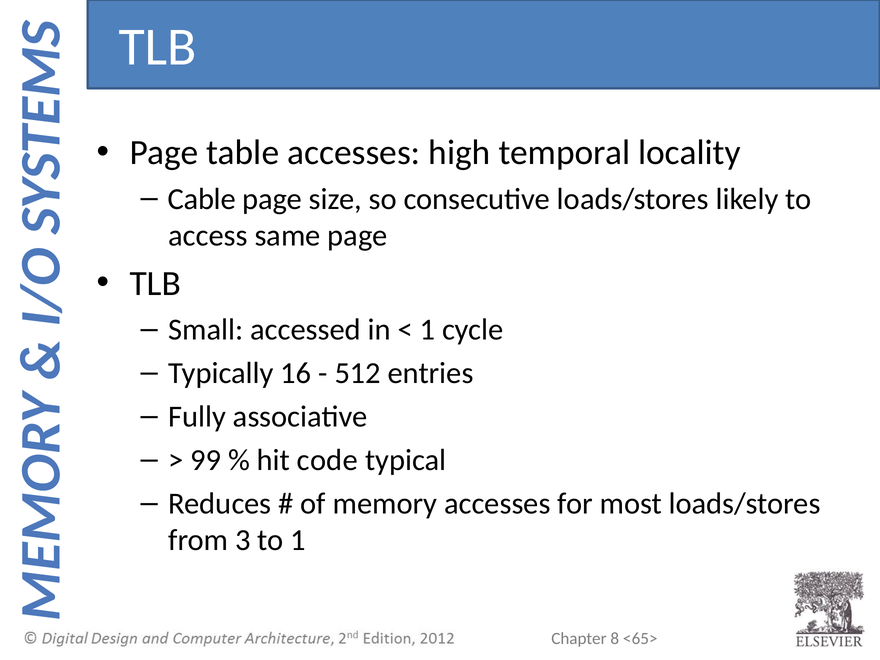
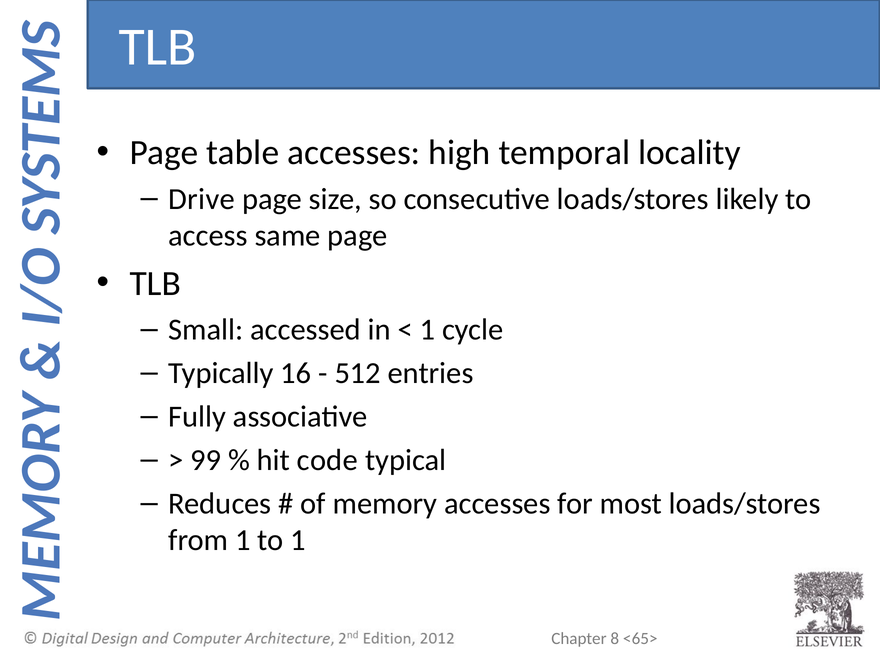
Cable: Cable -> Drive
from 3: 3 -> 1
